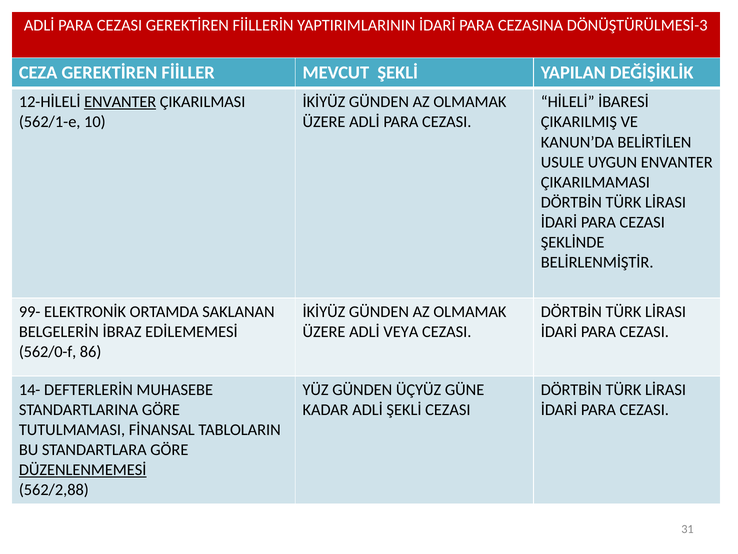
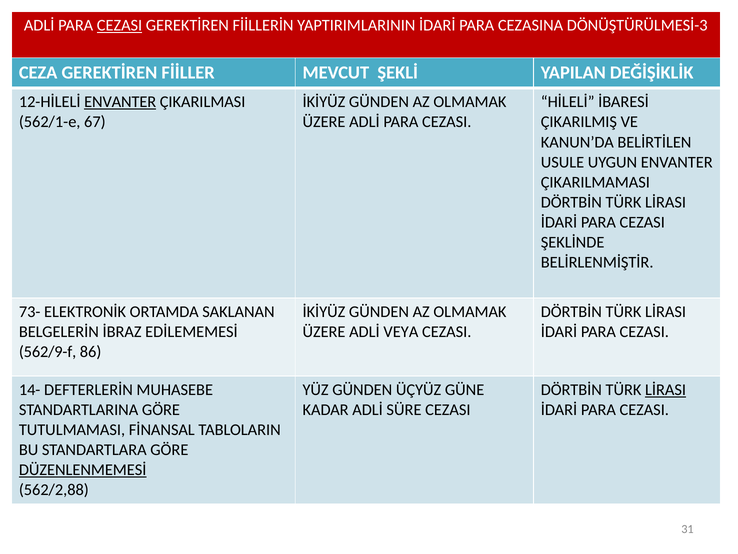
CEZASI at (120, 25) underline: none -> present
10: 10 -> 67
99-: 99- -> 73-
562/0-f: 562/0-f -> 562/9-f
LİRASI at (666, 389) underline: none -> present
ADLİ ŞEKLİ: ŞEKLİ -> SÜRE
